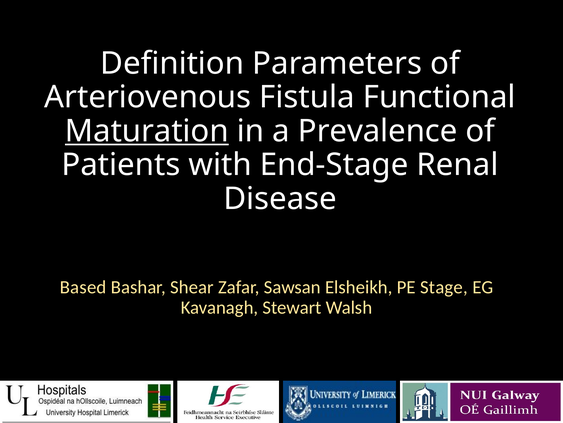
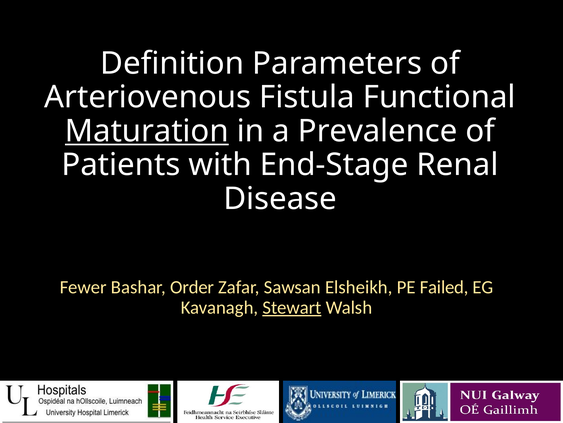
Based: Based -> Fewer
Shear: Shear -> Order
Stage: Stage -> Failed
Stewart underline: none -> present
